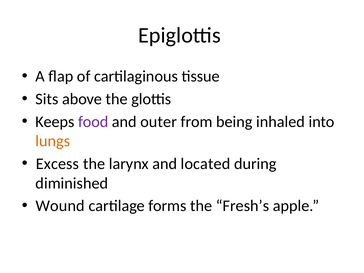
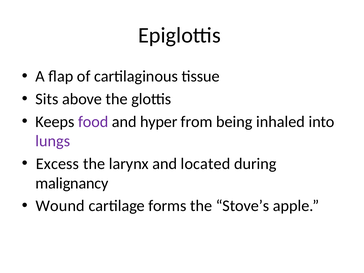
outer: outer -> hyper
lungs colour: orange -> purple
diminished: diminished -> malignancy
Fresh’s: Fresh’s -> Stove’s
